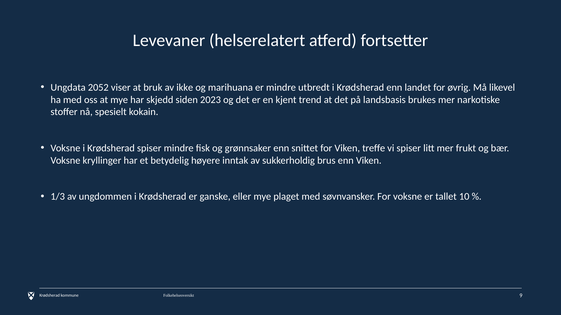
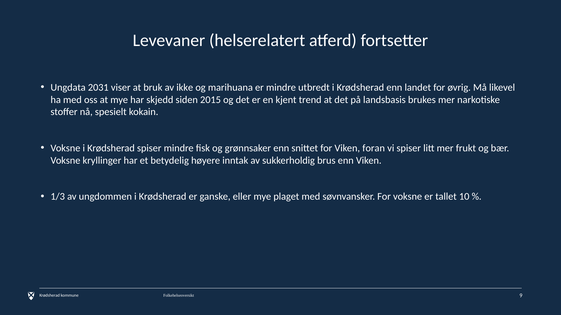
2052: 2052 -> 2031
2023: 2023 -> 2015
treffe: treffe -> foran
